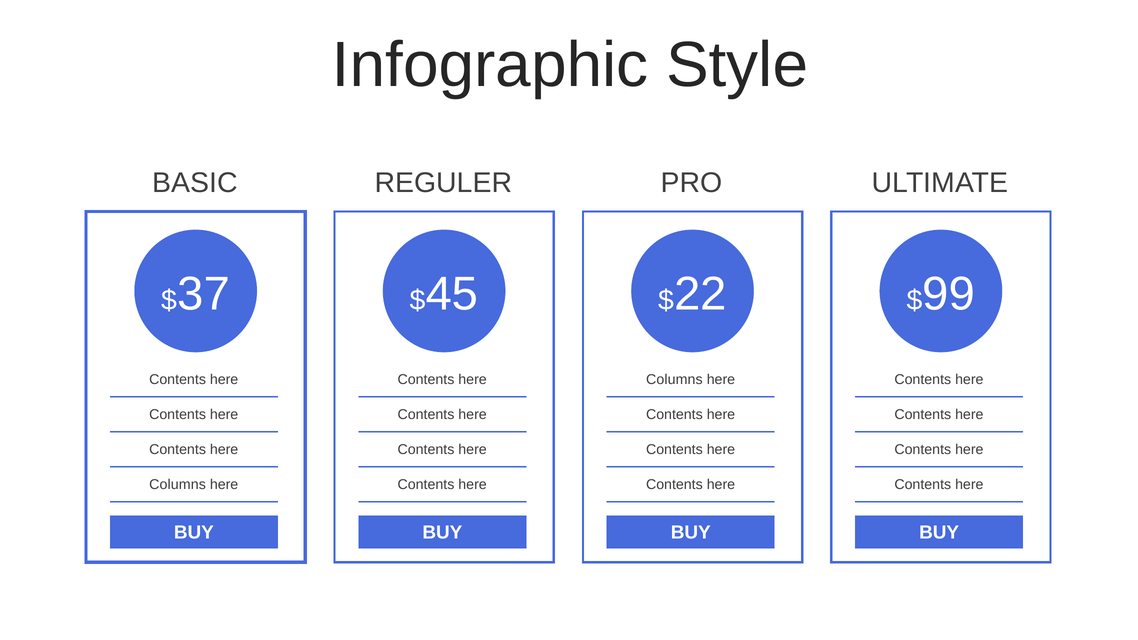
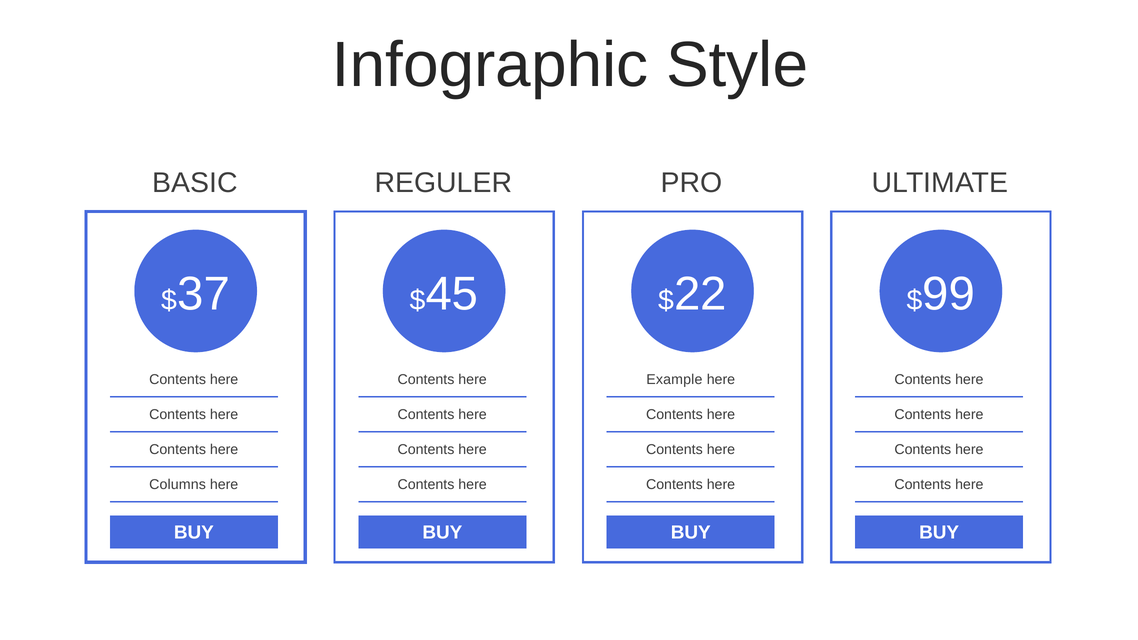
Columns at (674, 380): Columns -> Example
